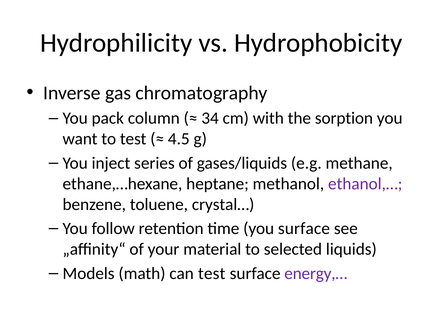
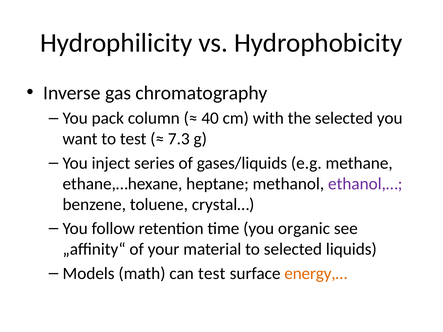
34: 34 -> 40
the sorption: sorption -> selected
4.5: 4.5 -> 7.3
you surface: surface -> organic
energy,… colour: purple -> orange
